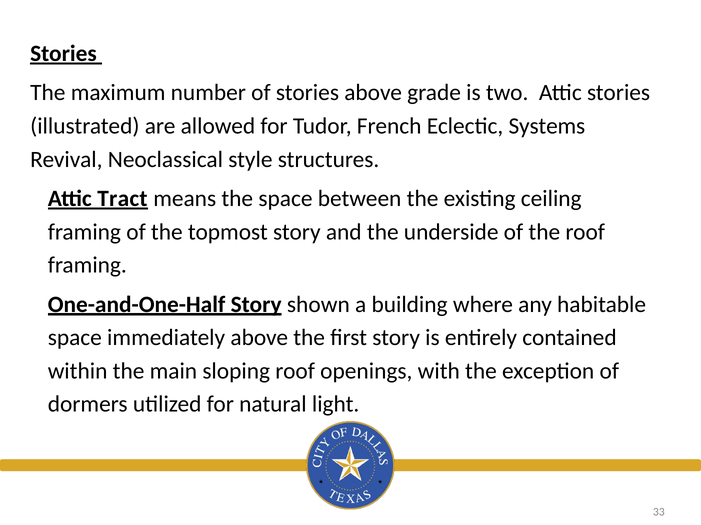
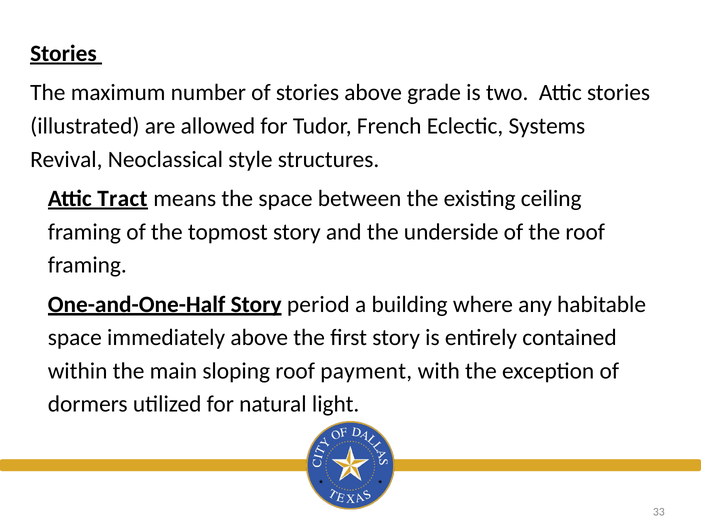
shown: shown -> period
openings: openings -> payment
